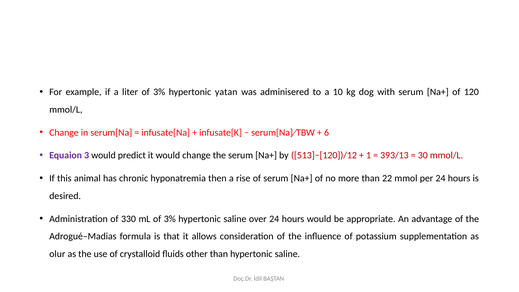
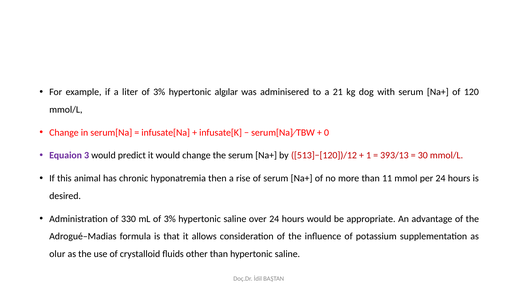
yatan: yatan -> algılar
10: 10 -> 21
6: 6 -> 0
22: 22 -> 11
